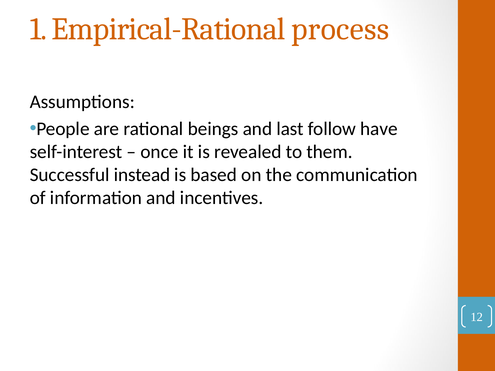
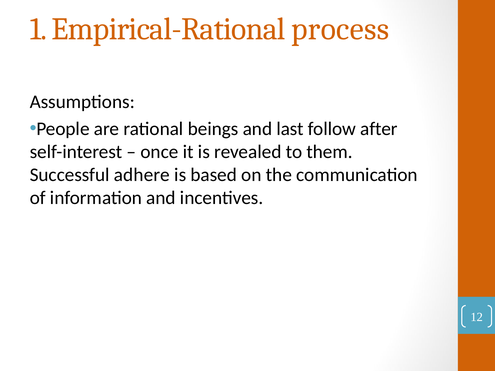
have: have -> after
instead: instead -> adhere
